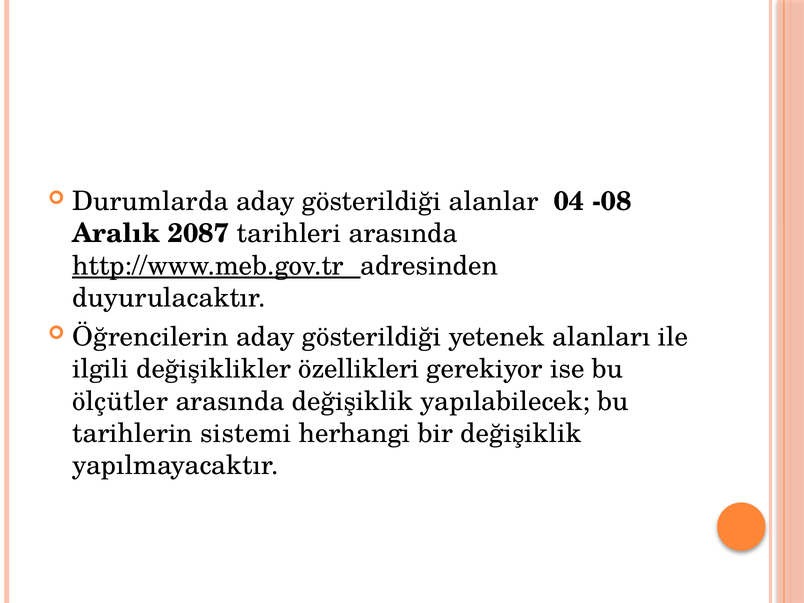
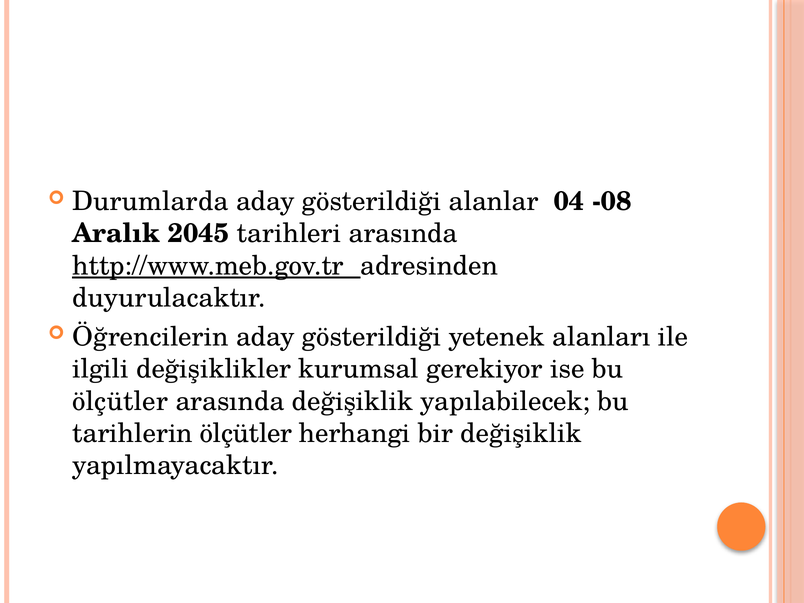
2087: 2087 -> 2045
özellikleri: özellikleri -> kurumsal
tarihlerin sistemi: sistemi -> ölçütler
